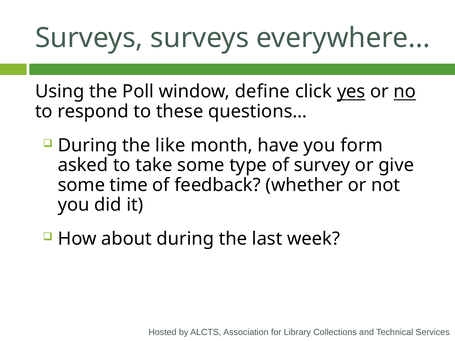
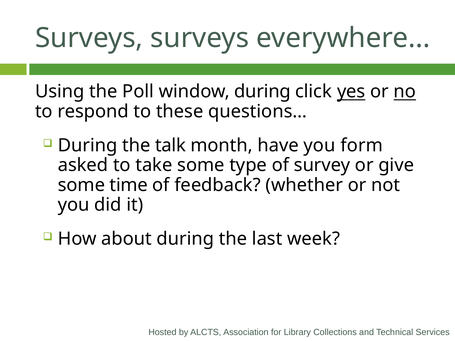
window define: define -> during
like: like -> talk
